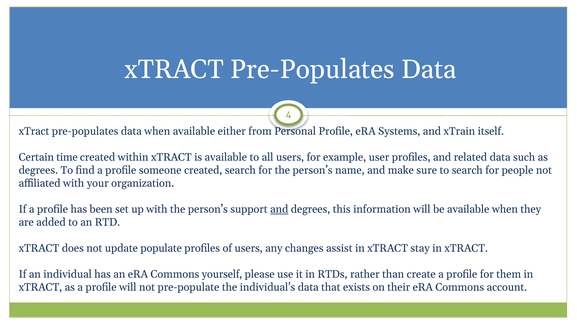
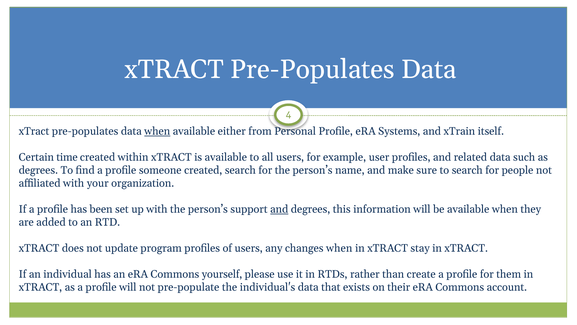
when at (157, 131) underline: none -> present
populate: populate -> program
changes assist: assist -> when
